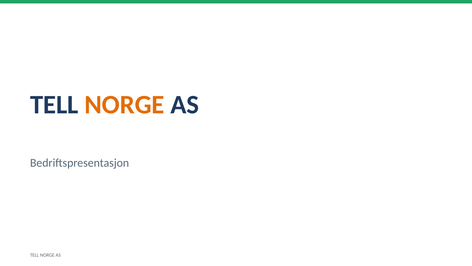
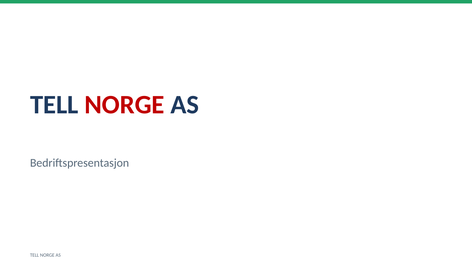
NORGE at (125, 105) colour: orange -> red
